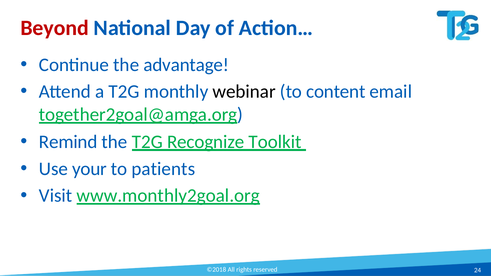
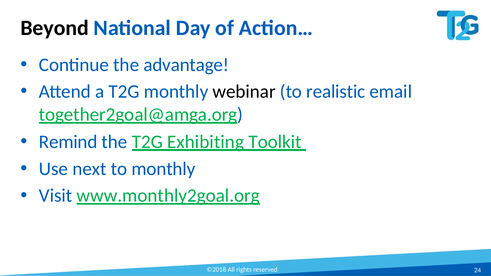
Beyond colour: red -> black
content: content -> realistic
Recognize: Recognize -> Exhibiting
your: your -> next
to patients: patients -> monthly
